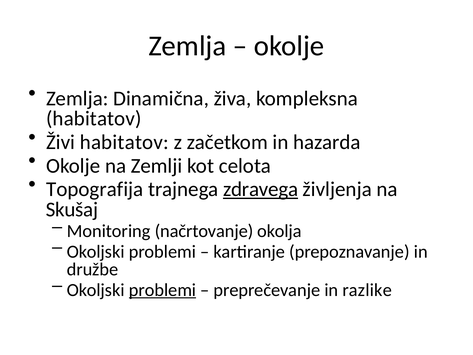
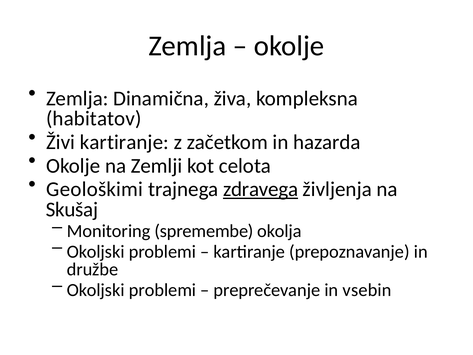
Živi habitatov: habitatov -> kartiranje
Topografija: Topografija -> Geološkimi
načrtovanje: načrtovanje -> spremembe
problemi at (163, 290) underline: present -> none
razlike: razlike -> vsebin
